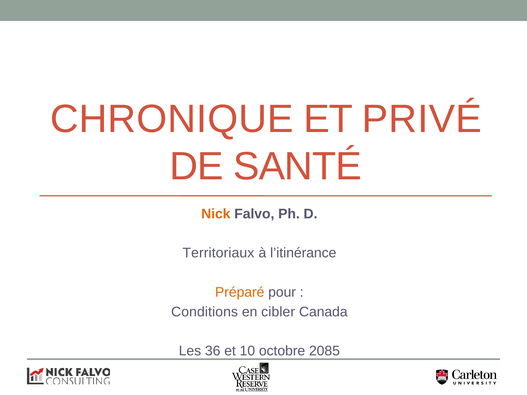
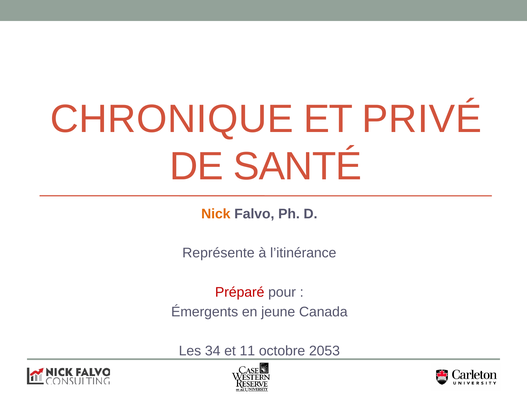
Territoriaux: Territoriaux -> Représente
Préparé colour: orange -> red
Conditions: Conditions -> Émergents
cibler: cibler -> jeune
36: 36 -> 34
10: 10 -> 11
2085: 2085 -> 2053
